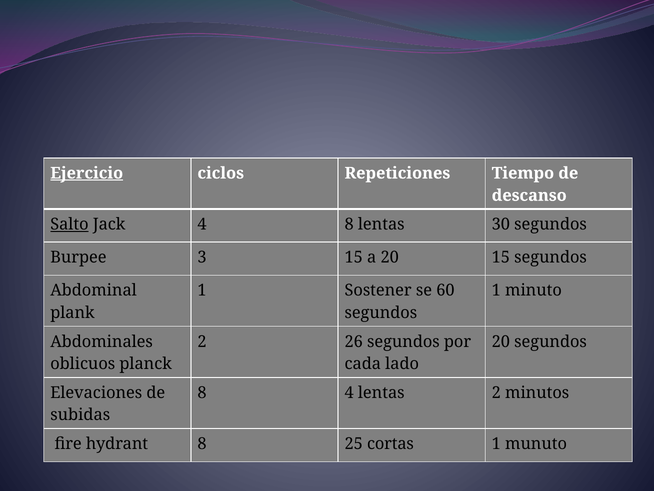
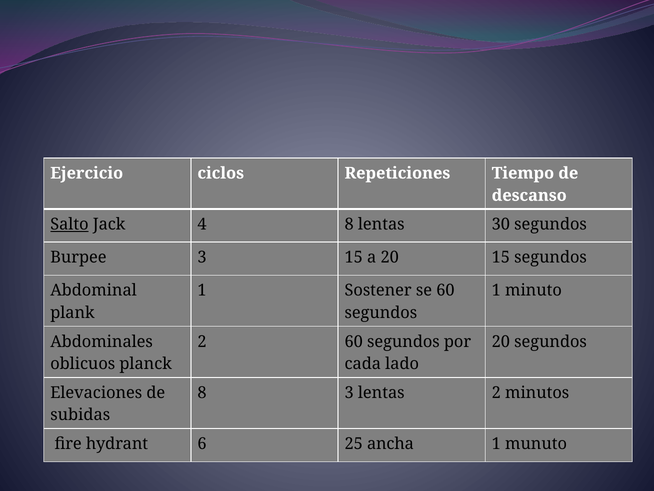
Ejercicio underline: present -> none
2 26: 26 -> 60
8 4: 4 -> 3
hydrant 8: 8 -> 6
cortas: cortas -> ancha
